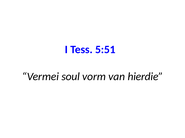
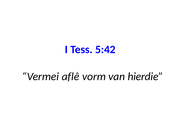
5:51: 5:51 -> 5:42
soul: soul -> aflê
